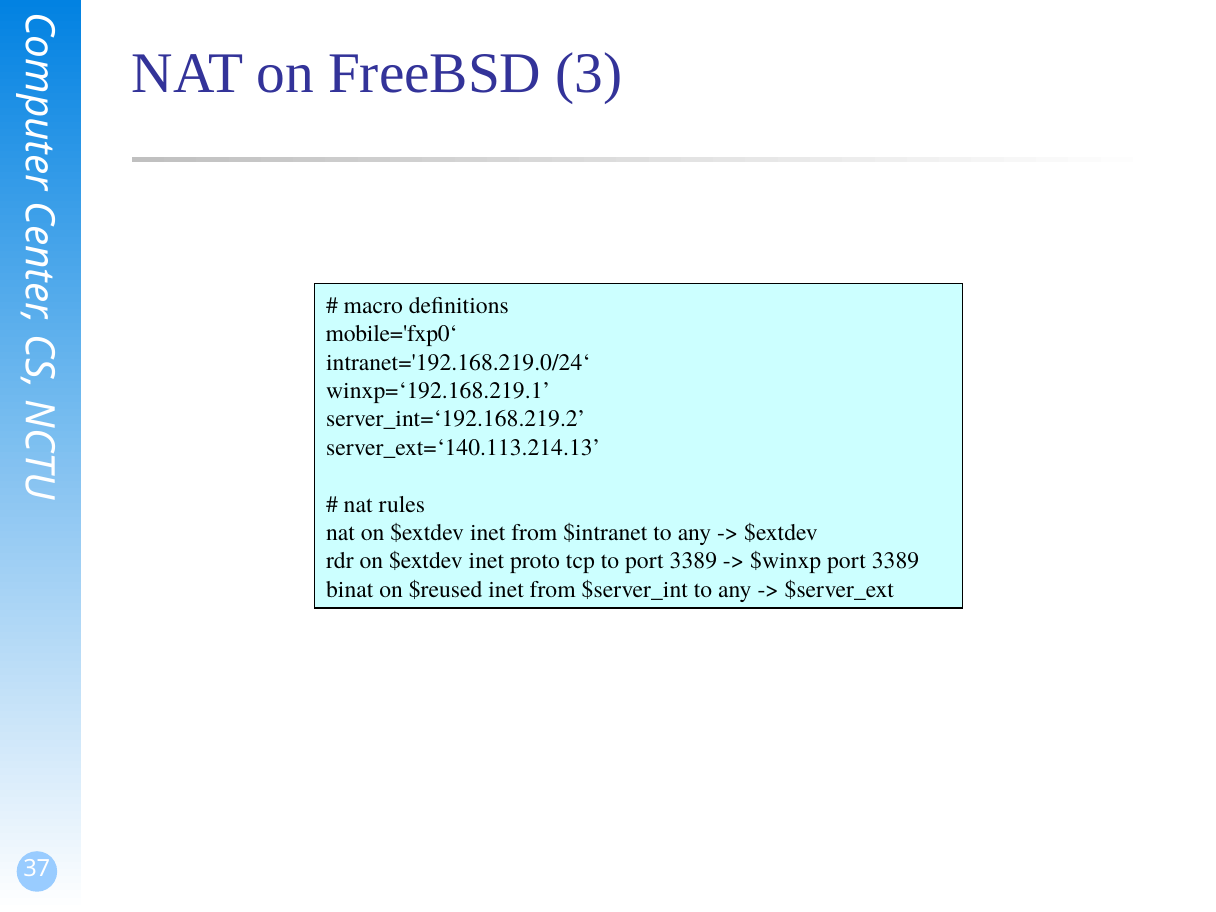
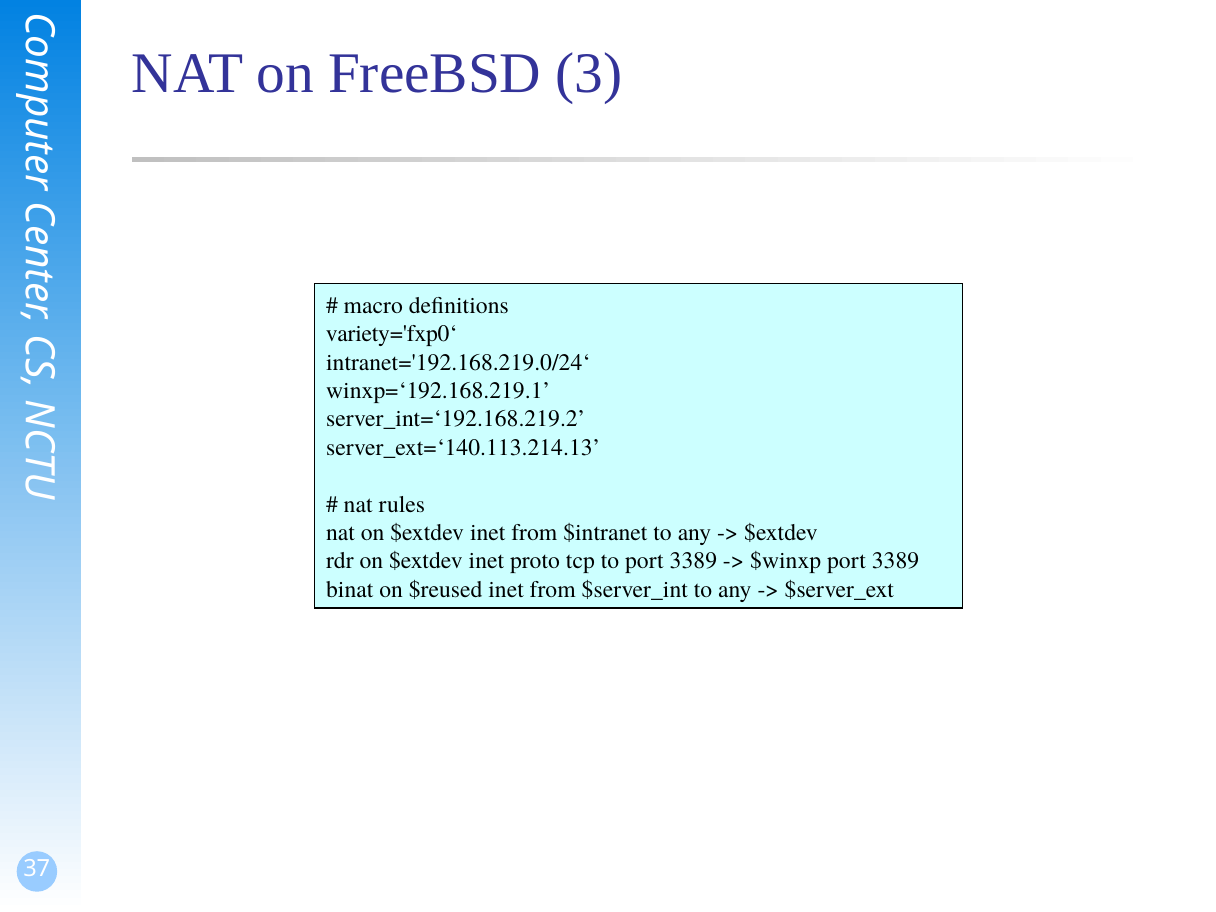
mobile='fxp0‘: mobile='fxp0‘ -> variety='fxp0‘
